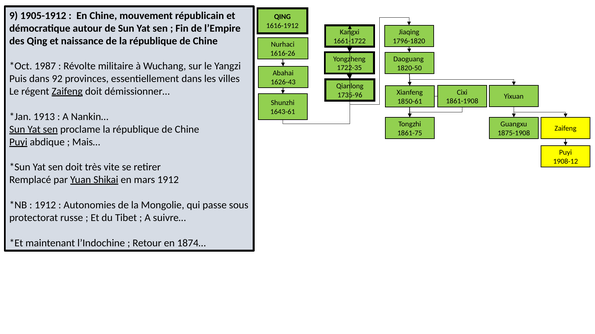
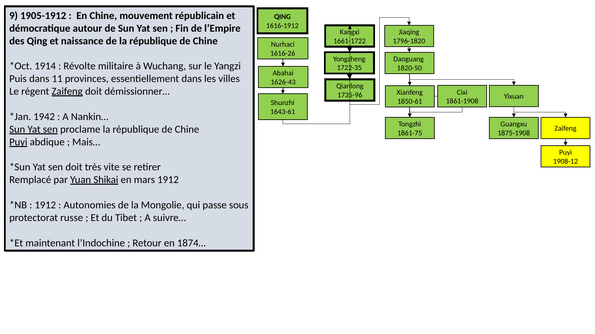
1987: 1987 -> 1914
92: 92 -> 11
1913: 1913 -> 1942
